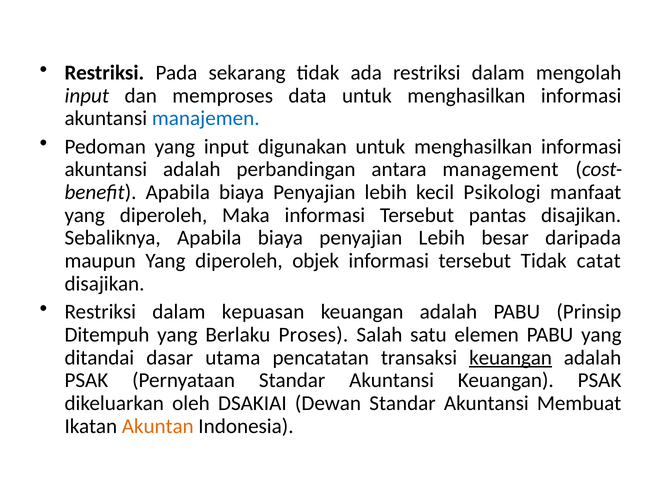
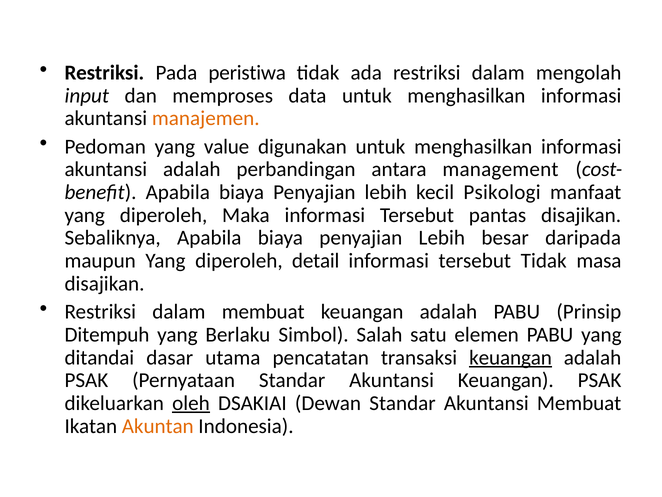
sekarang: sekarang -> peristiwa
manajemen colour: blue -> orange
yang input: input -> value
objek: objek -> detail
catat: catat -> masa
dalam kepuasan: kepuasan -> membuat
Proses: Proses -> Simbol
oleh underline: none -> present
